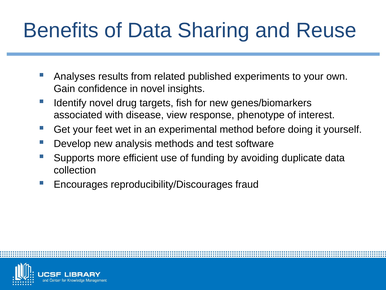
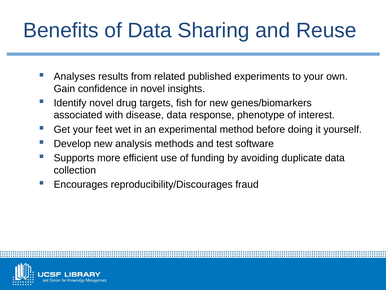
disease view: view -> data
